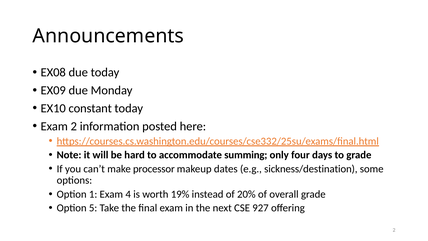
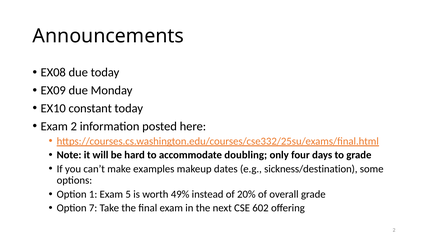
summing: summing -> doubling
processor: processor -> examples
4: 4 -> 5
19%: 19% -> 49%
5: 5 -> 7
927: 927 -> 602
